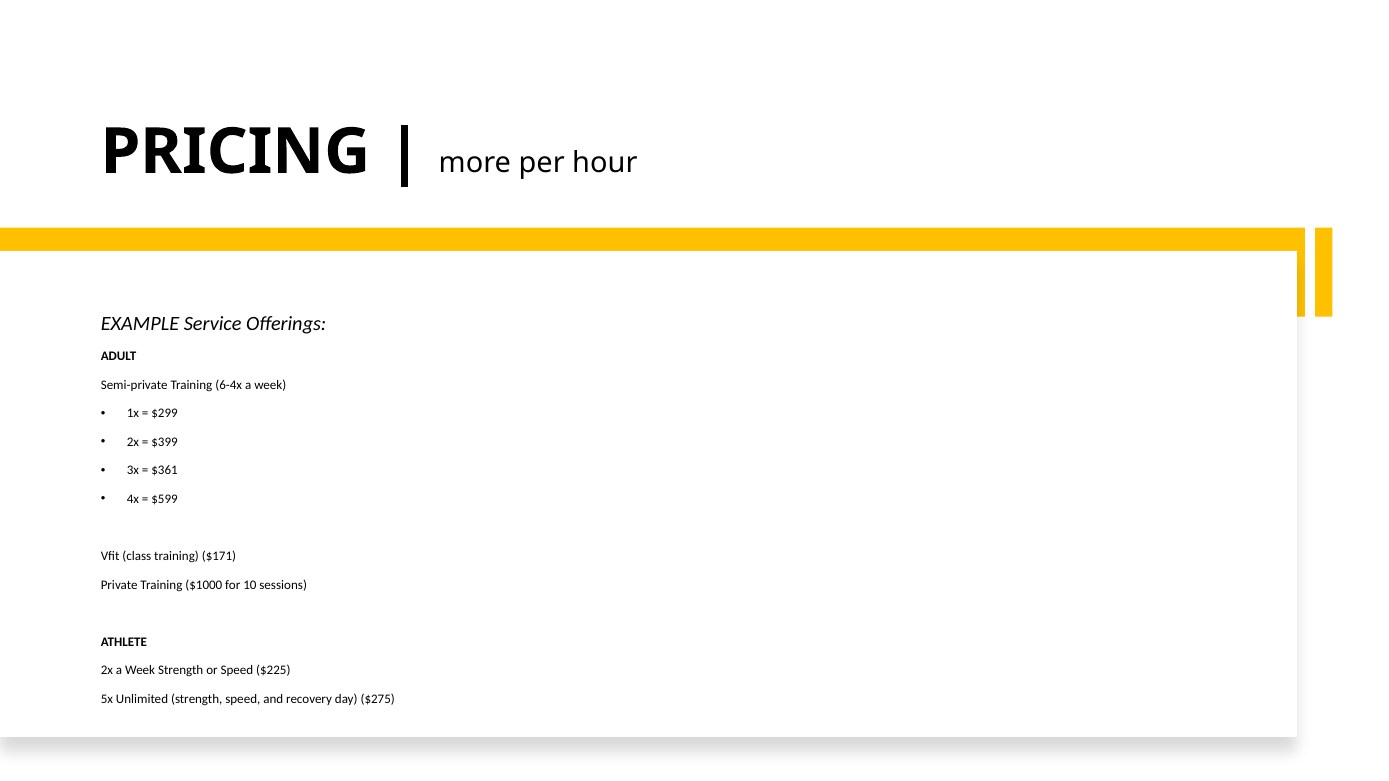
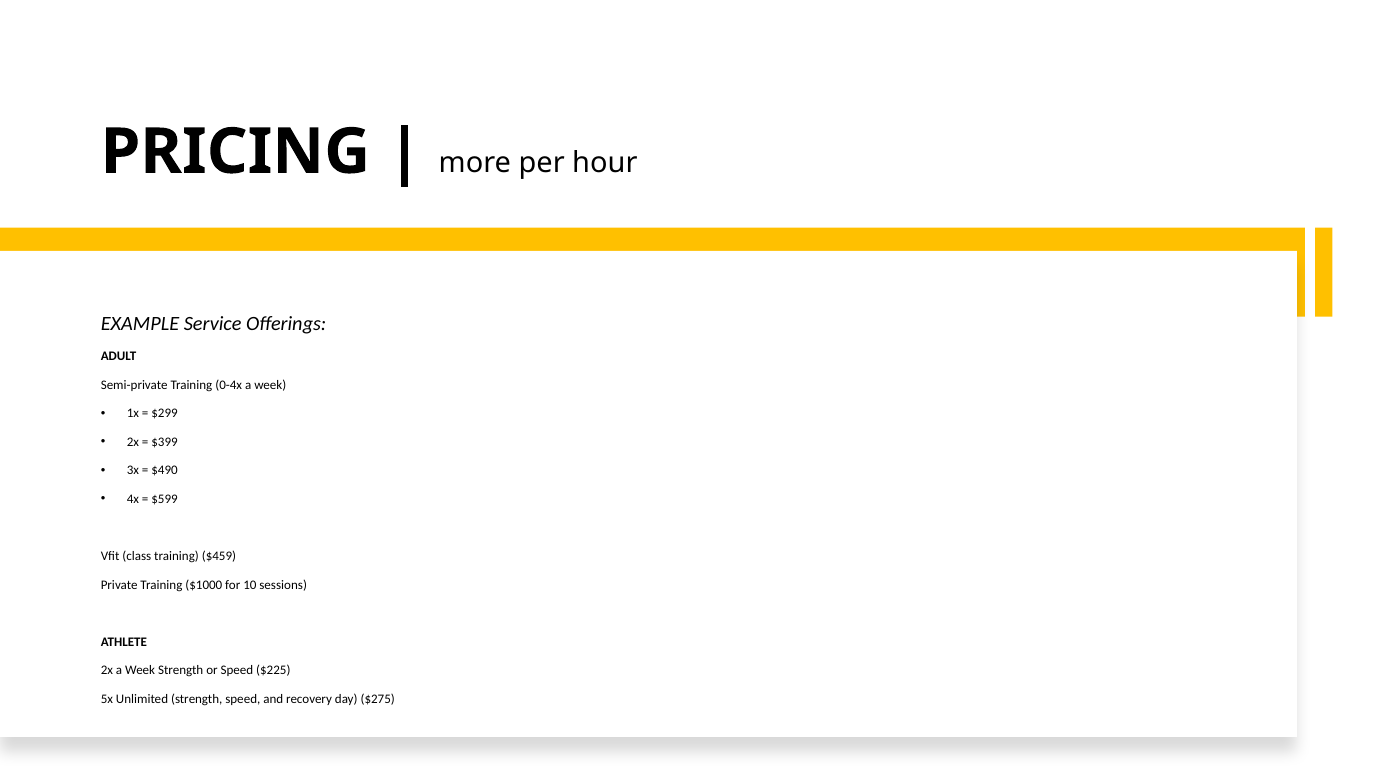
6-4x: 6-4x -> 0-4x
$361: $361 -> $490
$171: $171 -> $459
